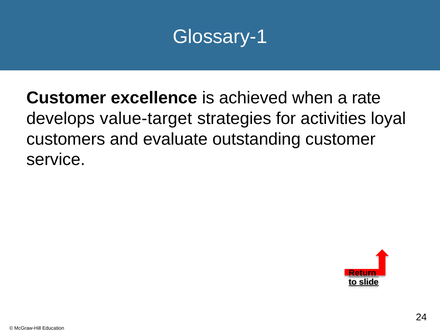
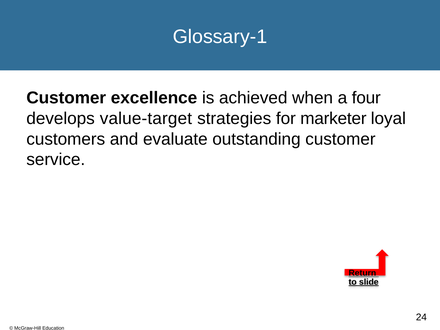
rate: rate -> four
activities: activities -> marketer
